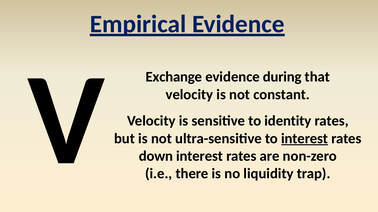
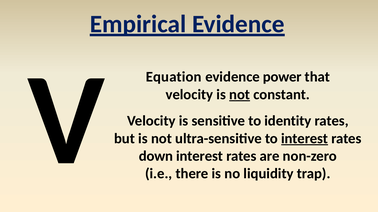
Exchange: Exchange -> Equation
during: during -> power
not at (240, 95) underline: none -> present
